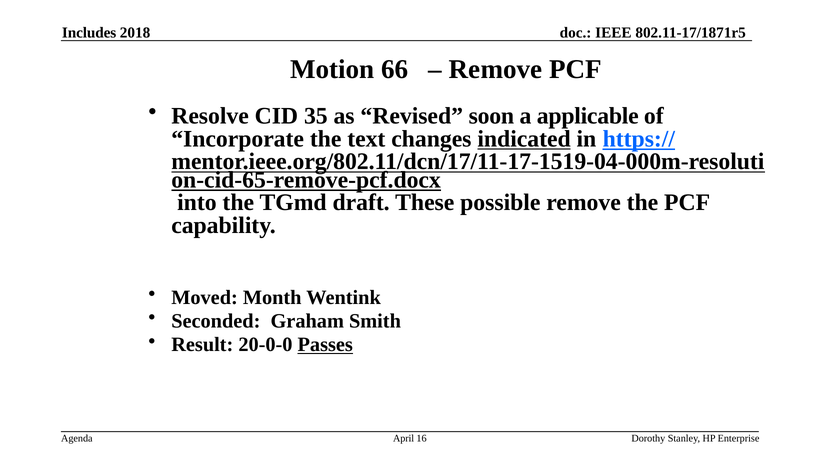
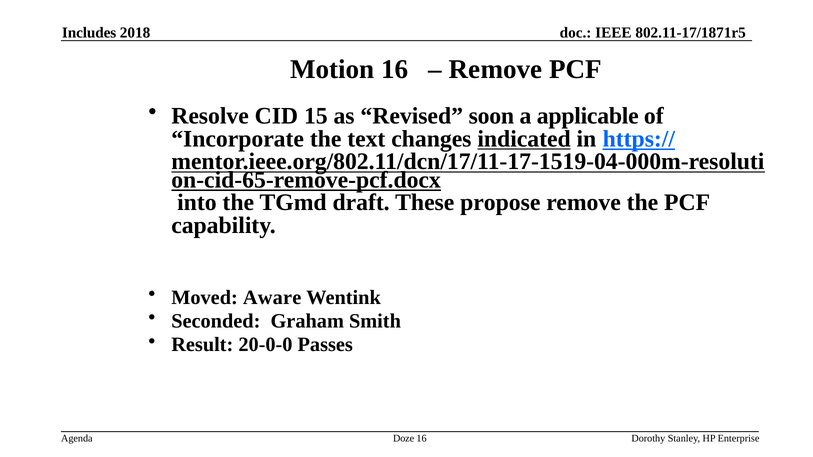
Motion 66: 66 -> 16
35: 35 -> 15
possible: possible -> propose
Month: Month -> Aware
Passes underline: present -> none
April: April -> Doze
